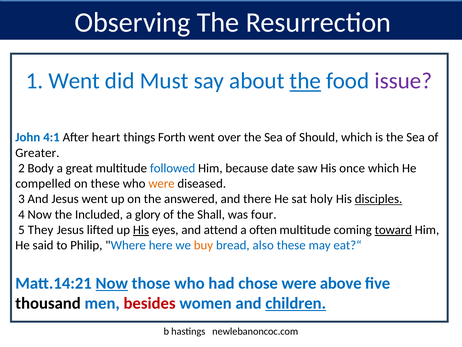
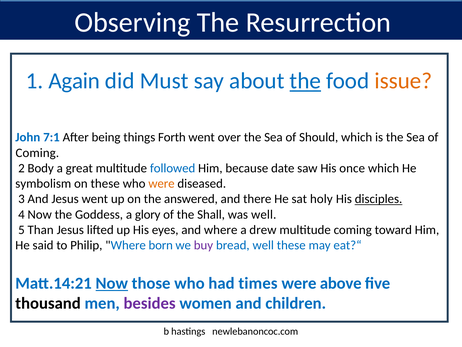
1 Went: Went -> Again
issue colour: purple -> orange
4:1: 4:1 -> 7:1
heart: heart -> being
Greater at (37, 153): Greater -> Coming
compelled: compelled -> symbolism
Included: Included -> Goddess
was four: four -> well
They: They -> Than
His at (141, 230) underline: present -> none
and attend: attend -> where
often: often -> drew
toward underline: present -> none
here: here -> born
buy colour: orange -> purple
bread also: also -> well
chose: chose -> times
besides colour: red -> purple
children underline: present -> none
